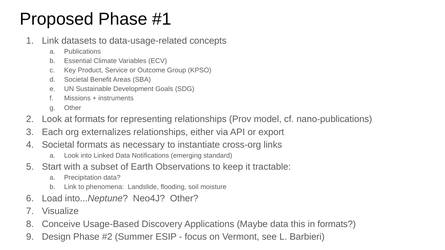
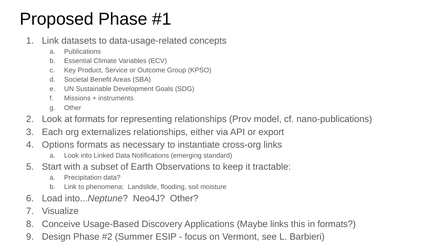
Societal at (58, 145): Societal -> Options
Maybe data: data -> links
